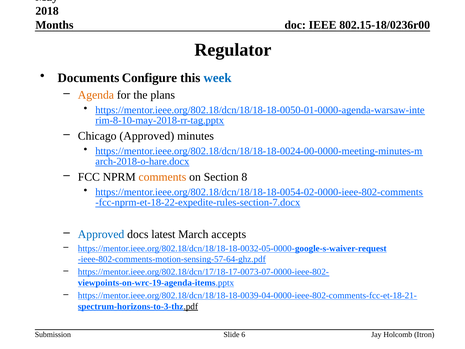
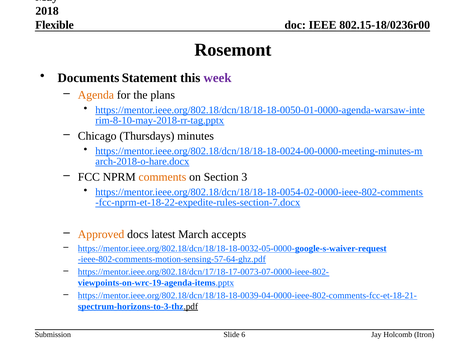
Months: Months -> Flexible
Regulator: Regulator -> Rosemont
Configure: Configure -> Statement
week colour: blue -> purple
Chicago Approved: Approved -> Thursdays
8: 8 -> 3
Approved at (101, 234) colour: blue -> orange
